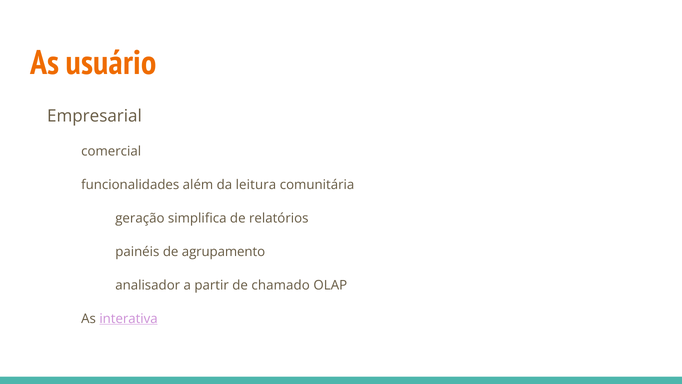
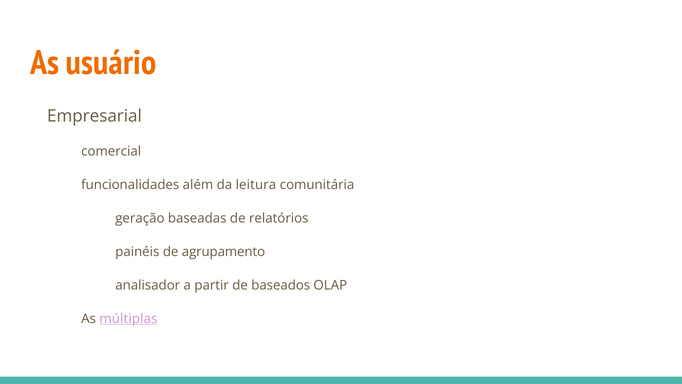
simplifica: simplifica -> baseadas
chamado: chamado -> baseados
interativa: interativa -> múltiplas
